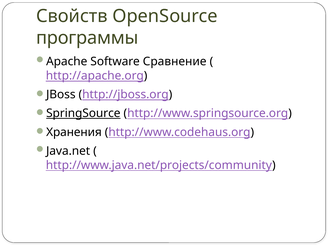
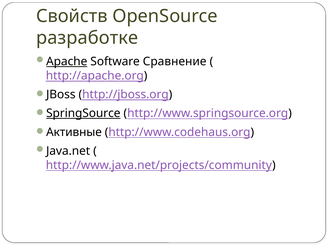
программы: программы -> разработке
Apache underline: none -> present
Хранения: Хранения -> Активные
